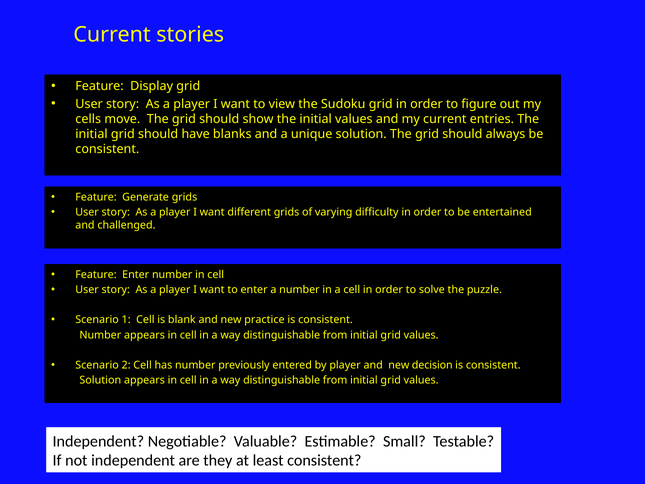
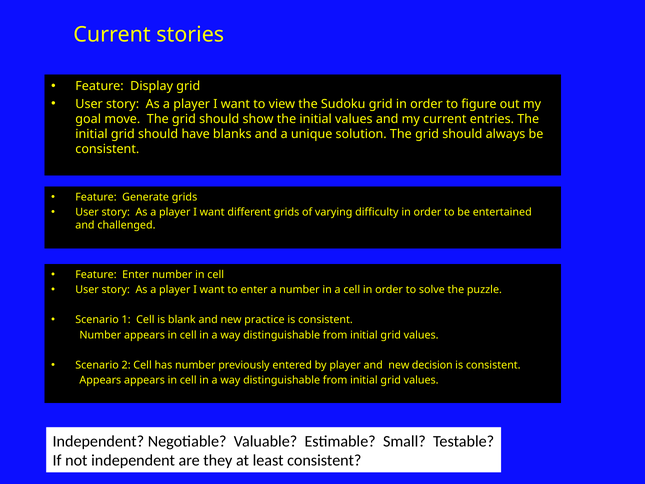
cells: cells -> goal
Solution at (100, 380): Solution -> Appears
